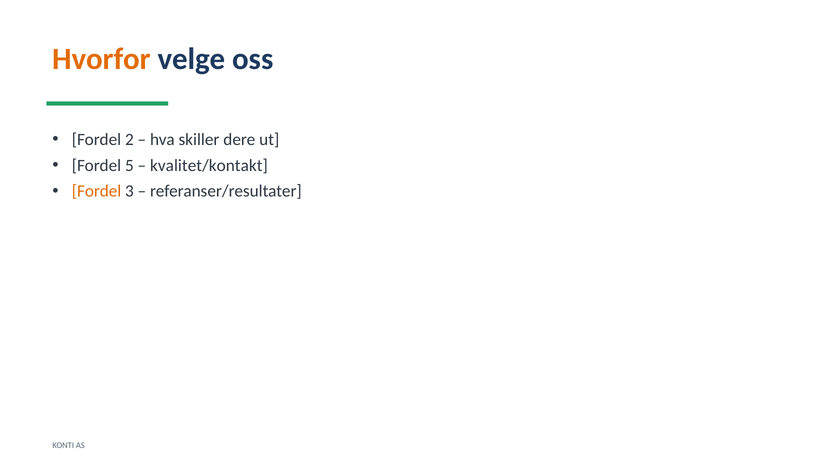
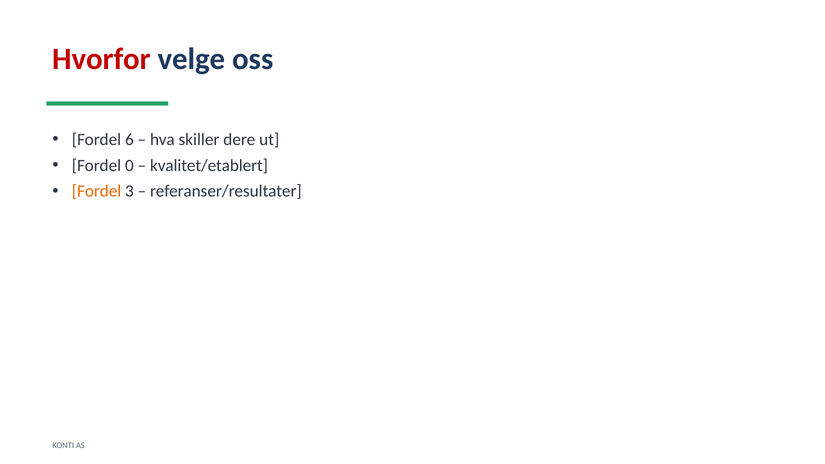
Hvorfor colour: orange -> red
2: 2 -> 6
5: 5 -> 0
kvalitet/kontakt: kvalitet/kontakt -> kvalitet/etablert
